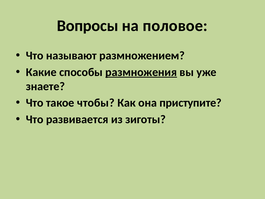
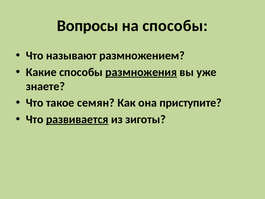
на половое: половое -> способы
чтобы: чтобы -> семян
развивается underline: none -> present
